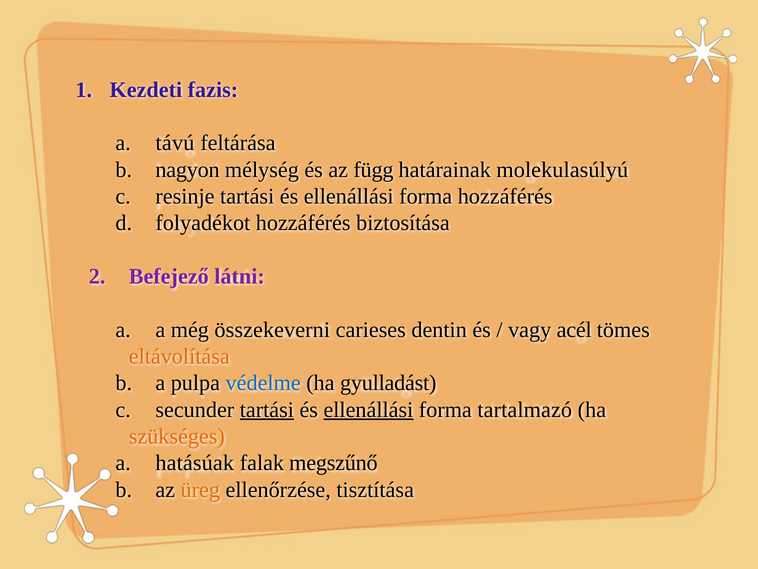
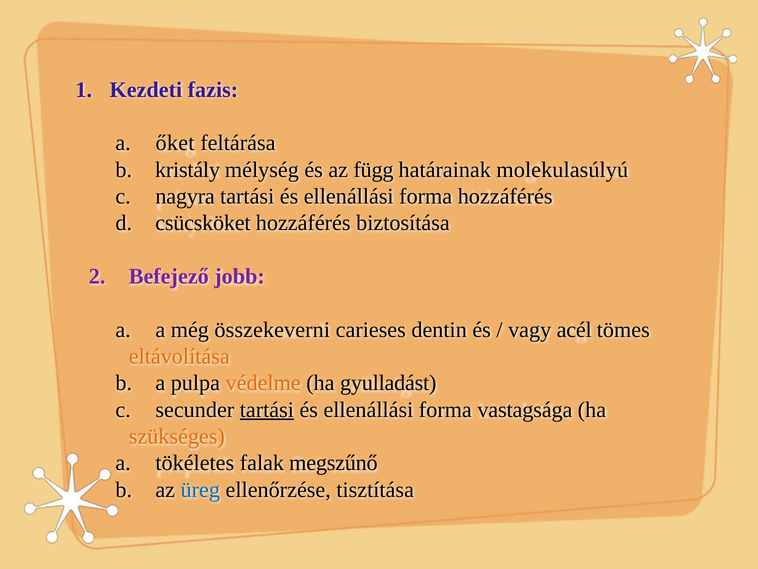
távú: távú -> őket
nagyon: nagyon -> kristály
resinje: resinje -> nagyra
folyadékot: folyadékot -> csücsköket
látni: látni -> jobb
védelme colour: blue -> orange
ellenállási at (368, 409) underline: present -> none
tartalmazó: tartalmazó -> vastagsága
hatásúak: hatásúak -> tökéletes
üreg colour: orange -> blue
